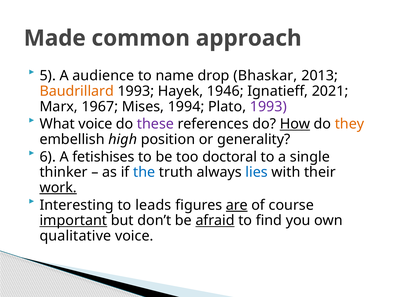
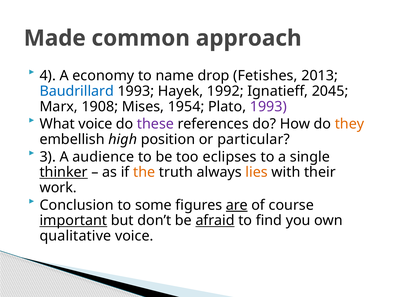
5: 5 -> 4
audience: audience -> economy
Bhaskar: Bhaskar -> Fetishes
Baudrillard colour: orange -> blue
1946: 1946 -> 1992
2021: 2021 -> 2045
1967: 1967 -> 1908
1994: 1994 -> 1954
How underline: present -> none
generality: generality -> particular
6: 6 -> 3
fetishises: fetishises -> audience
doctoral: doctoral -> eclipses
thinker underline: none -> present
the colour: blue -> orange
lies colour: blue -> orange
work underline: present -> none
Interesting: Interesting -> Conclusion
leads: leads -> some
